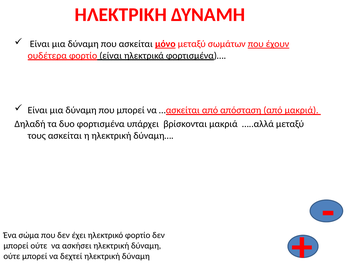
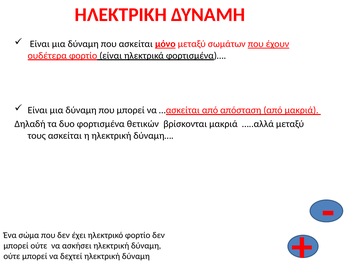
υπάρχει: υπάρχει -> θετικών
